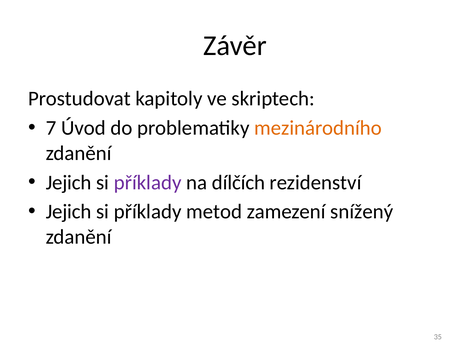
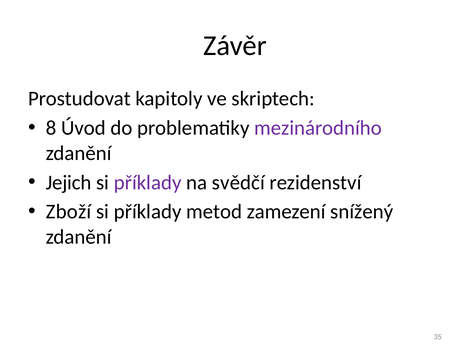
7: 7 -> 8
mezinárodního colour: orange -> purple
dílčích: dílčích -> svědčí
Jejich at (69, 211): Jejich -> Zboží
